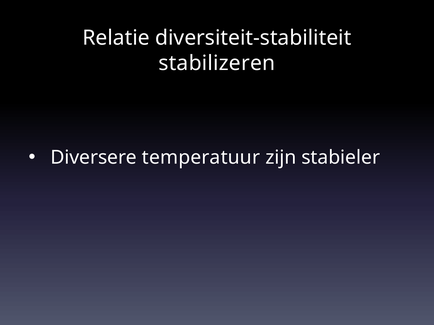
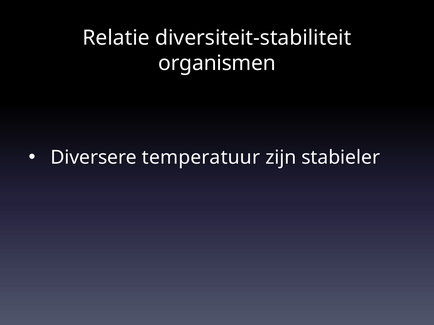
stabilizeren: stabilizeren -> organismen
